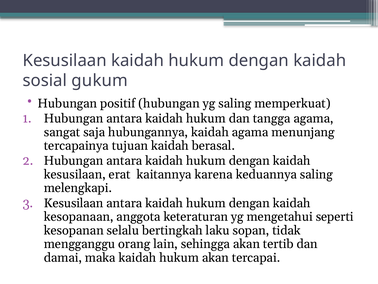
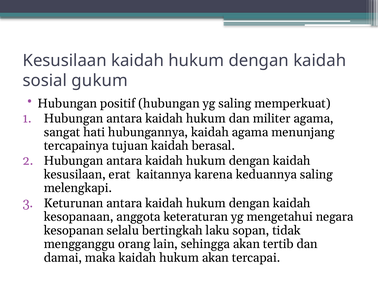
tangga: tangga -> militer
saja: saja -> hati
Kesusilaan at (74, 203): Kesusilaan -> Keturunan
seperti: seperti -> negara
